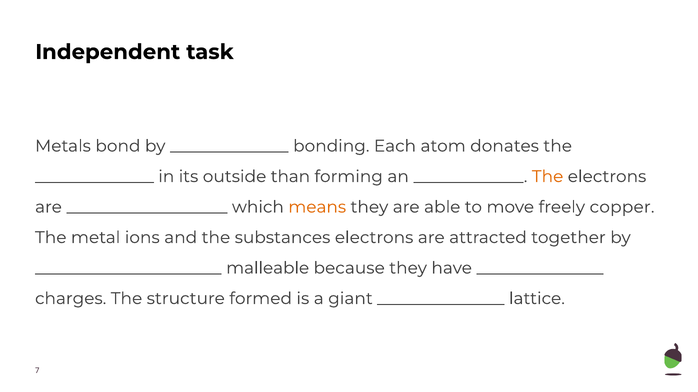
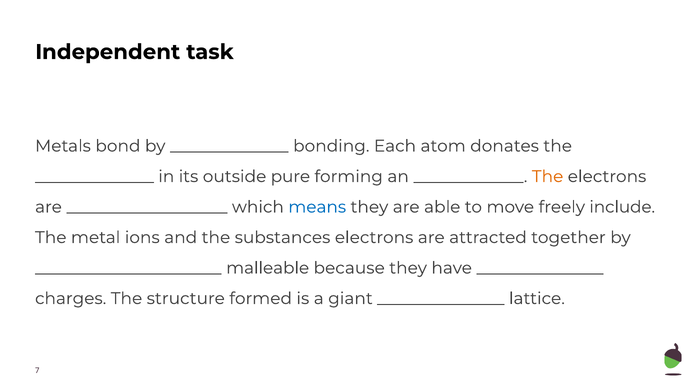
than: than -> pure
means colour: orange -> blue
copper: copper -> include
